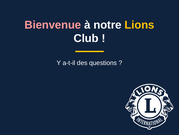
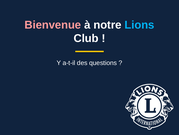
Lions colour: yellow -> light blue
